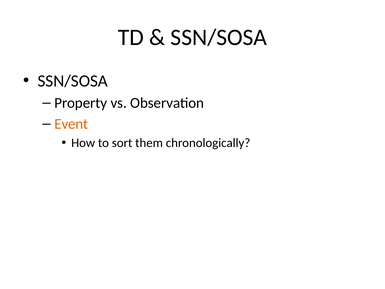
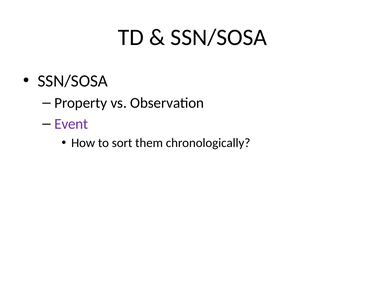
Event colour: orange -> purple
